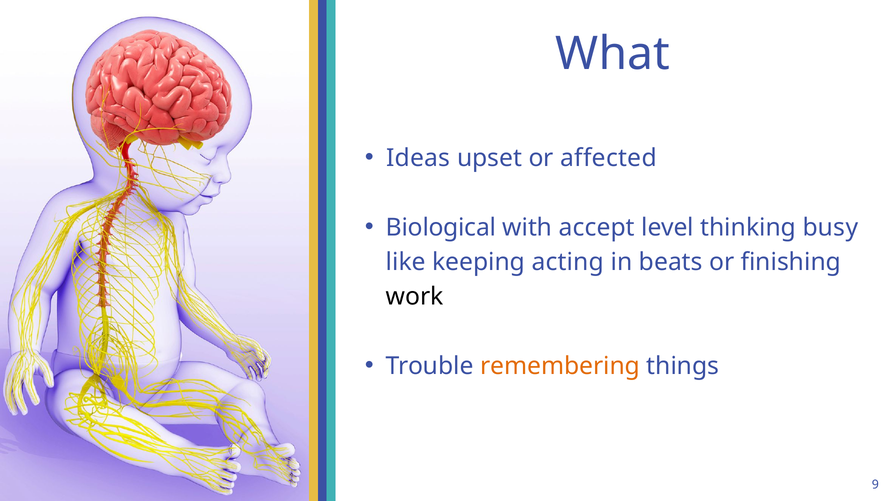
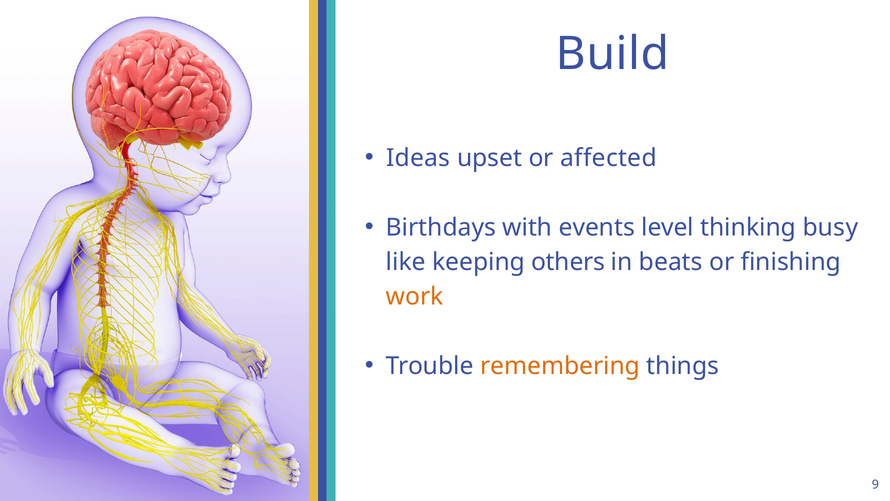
What: What -> Build
Biological: Biological -> Birthdays
accept: accept -> events
acting: acting -> others
work colour: black -> orange
